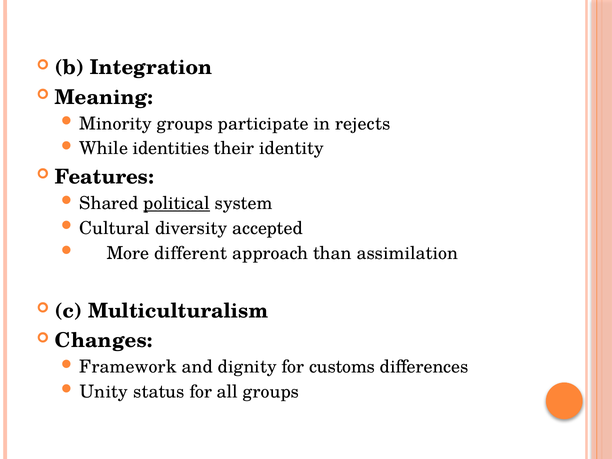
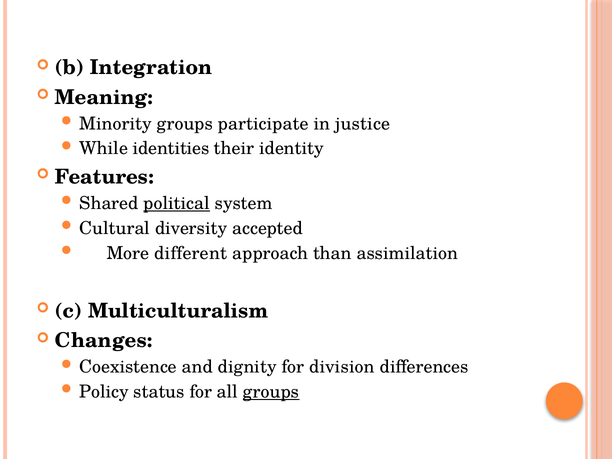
rejects: rejects -> justice
Framework: Framework -> Coexistence
customs: customs -> division
Unity: Unity -> Policy
groups at (271, 392) underline: none -> present
